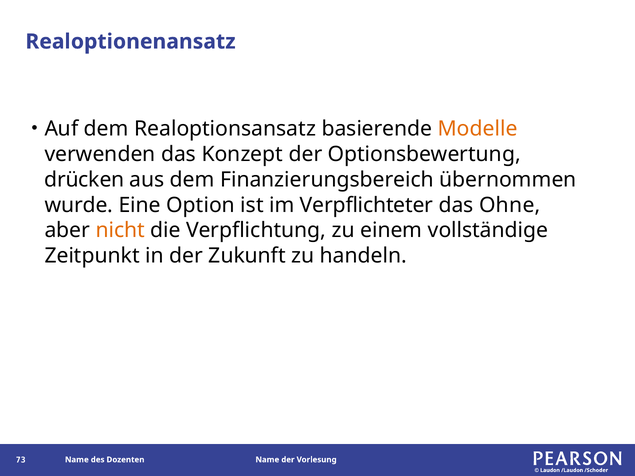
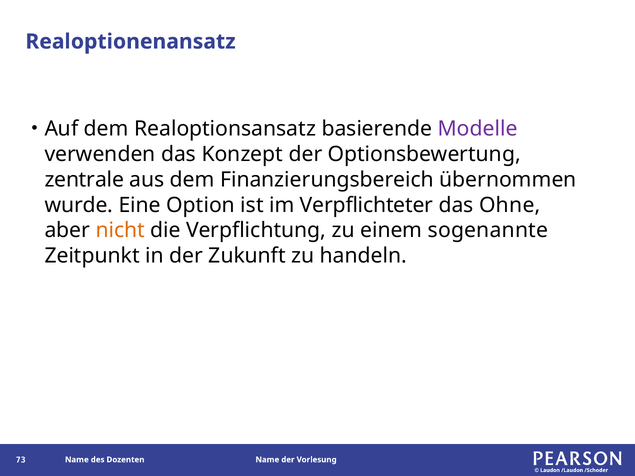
Modelle colour: orange -> purple
drücken: drücken -> zentrale
vollständige: vollständige -> sogenannte
